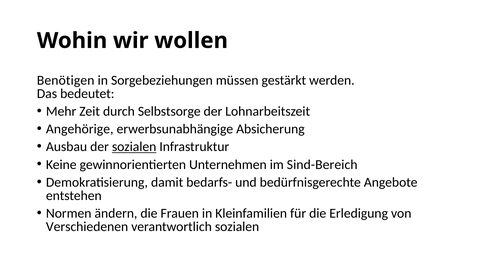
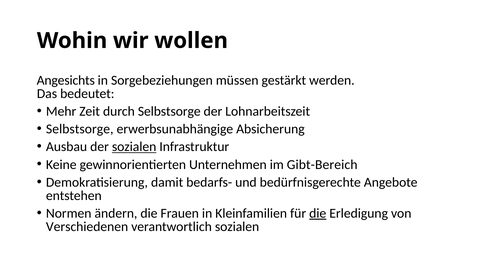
Benötigen: Benötigen -> Angesichts
Angehörige at (80, 129): Angehörige -> Selbstsorge
Sind-Bereich: Sind-Bereich -> Gibt-Bereich
die at (318, 214) underline: none -> present
